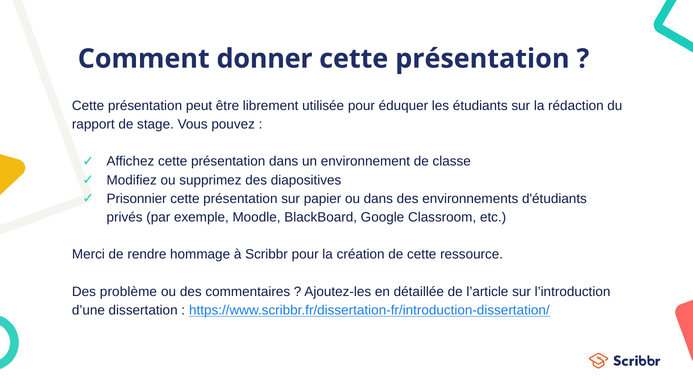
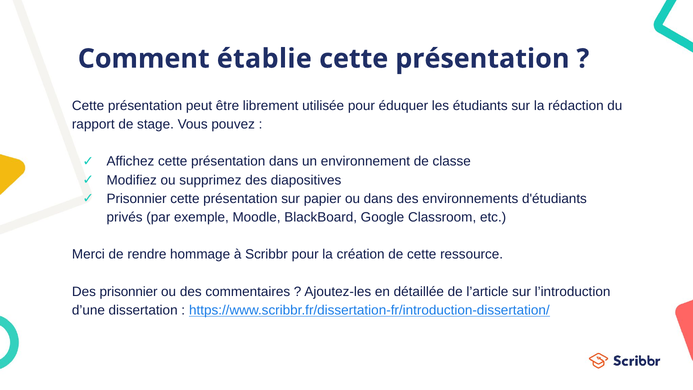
donner: donner -> établie
Des problème: problème -> prisonnier
